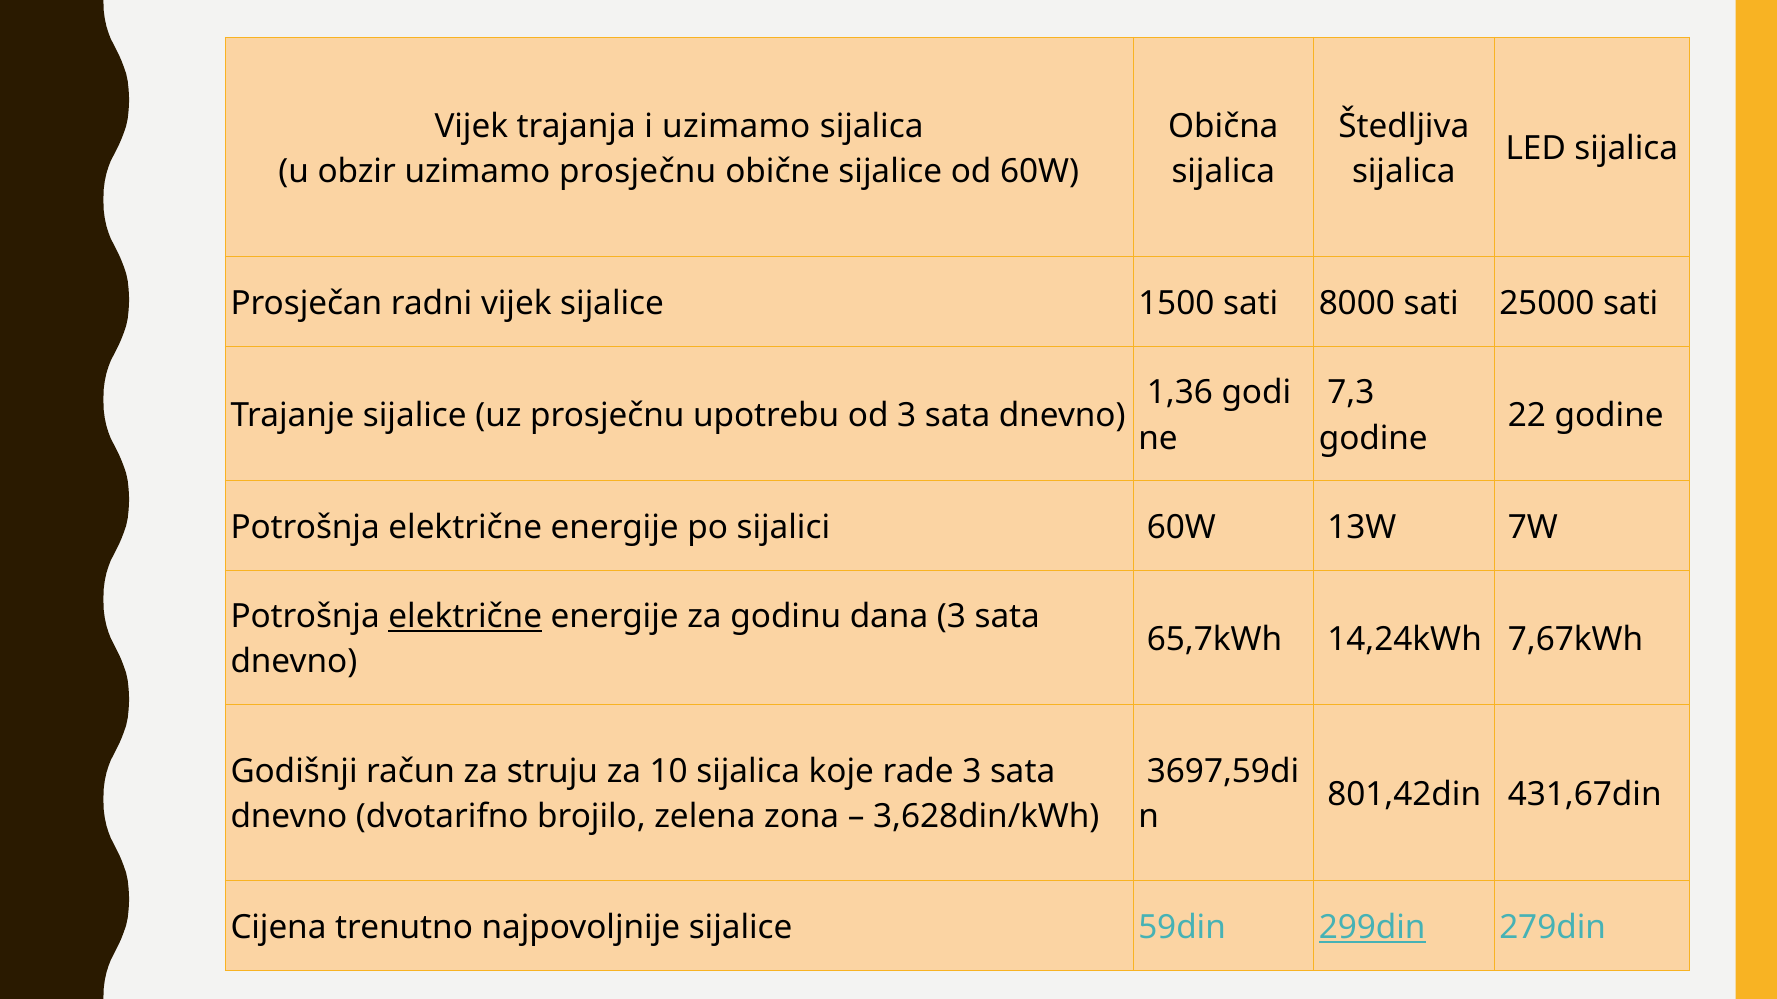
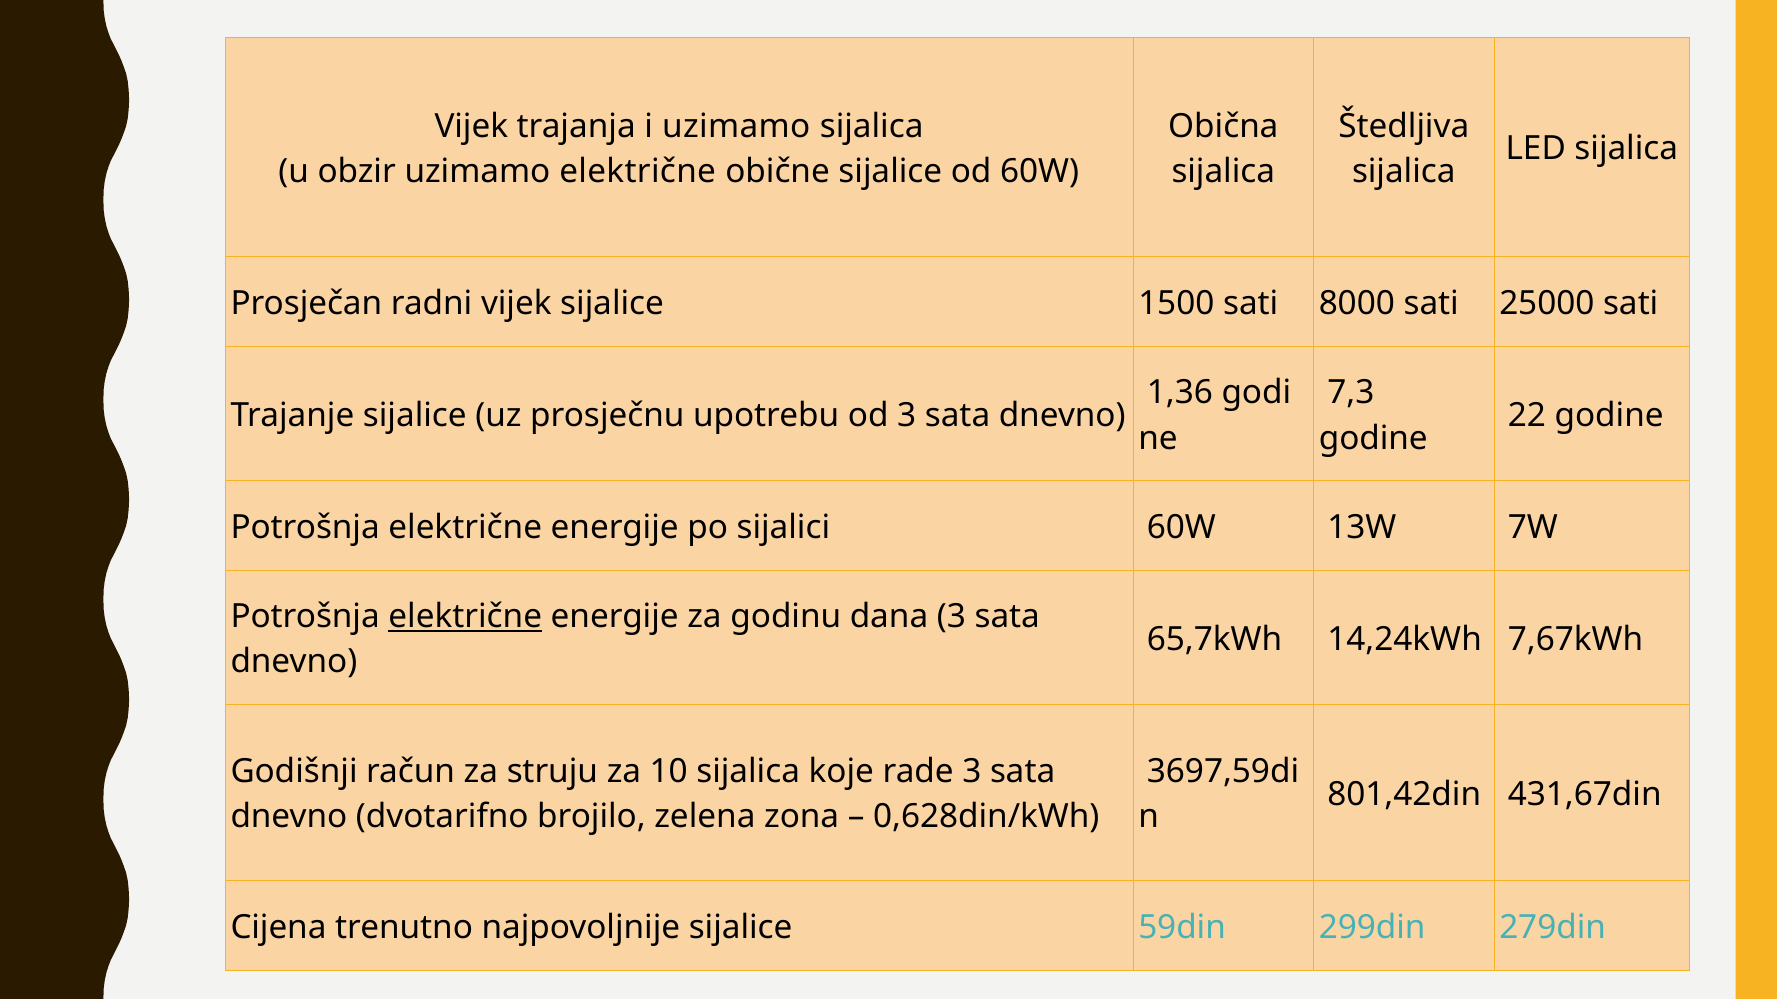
uzimamo prosječnu: prosječnu -> električne
3,628din/kWh: 3,628din/kWh -> 0,628din/kWh
299din underline: present -> none
